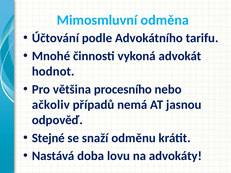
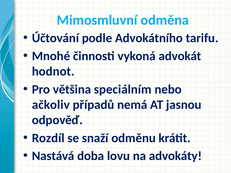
procesního: procesního -> speciálním
Stejné: Stejné -> Rozdíl
